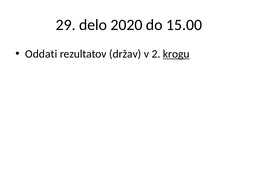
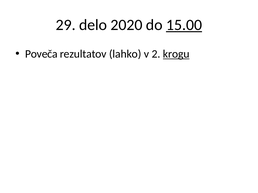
15.00 underline: none -> present
Oddati: Oddati -> Poveča
držav: držav -> lahko
